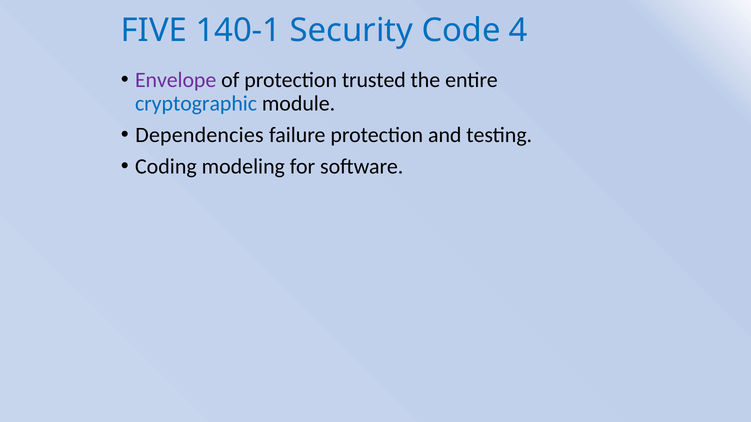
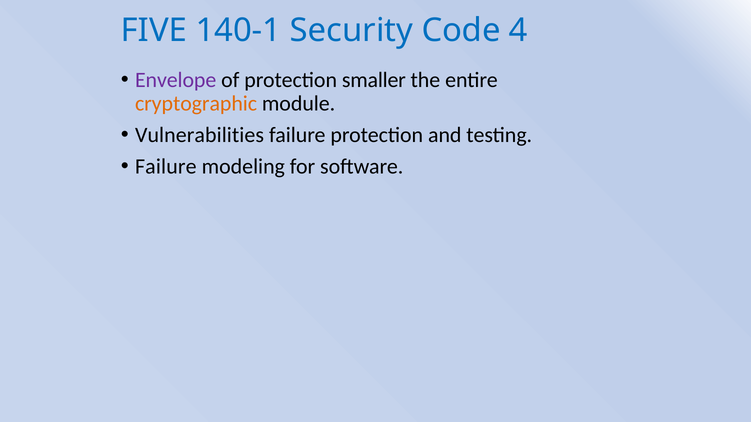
trusted: trusted -> smaller
cryptographic colour: blue -> orange
Dependencies: Dependencies -> Vulnerabilities
Coding at (166, 167): Coding -> Failure
